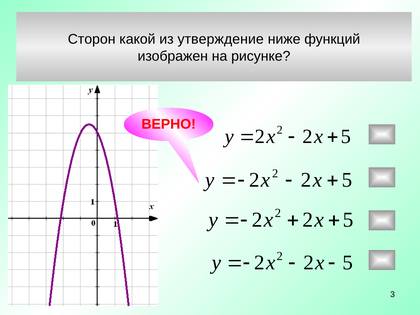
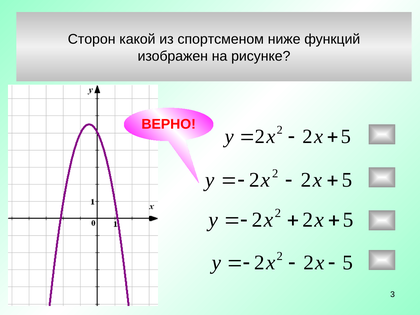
утверждение: утверждение -> спортсменом
